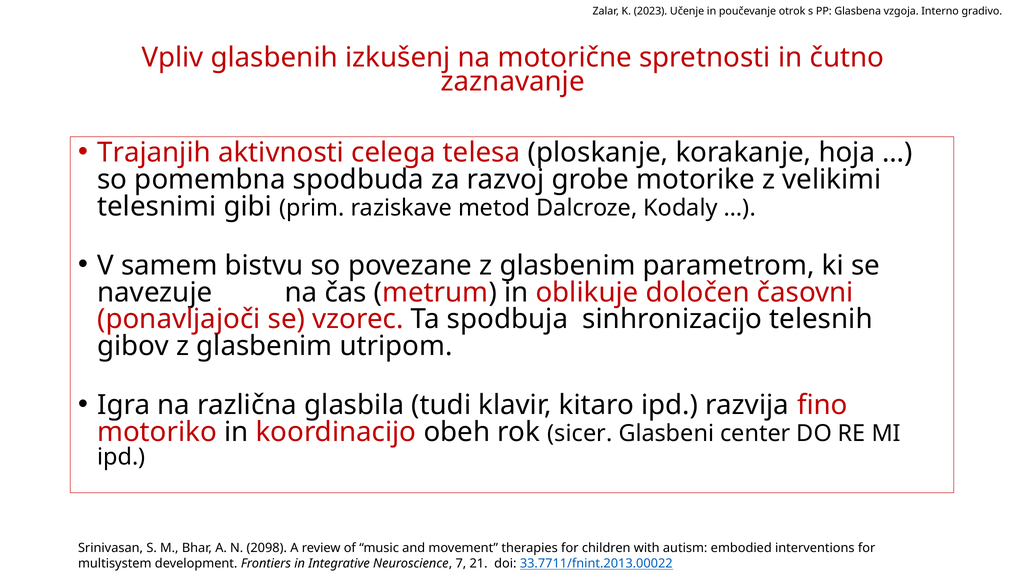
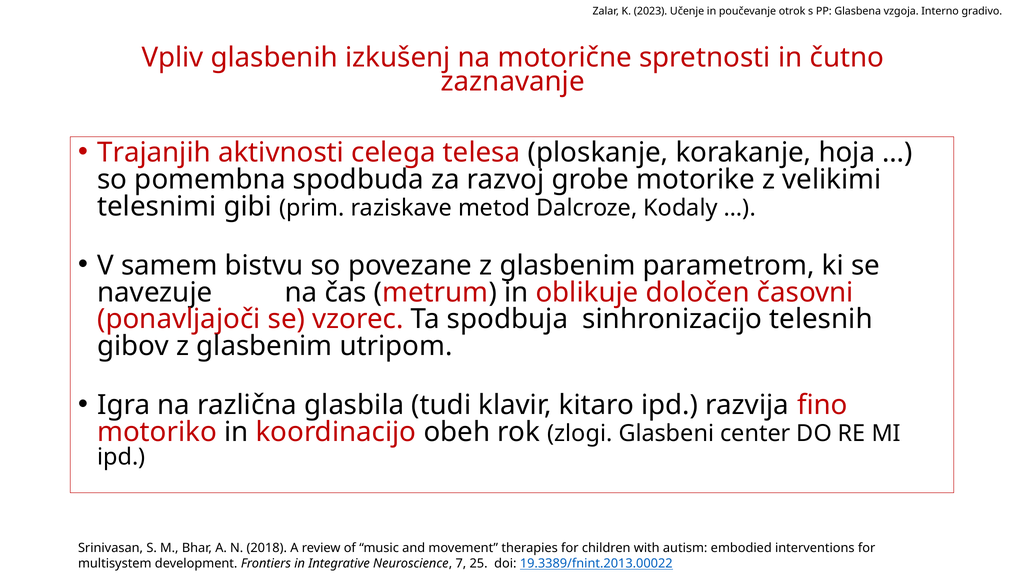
sicer: sicer -> zlogi
2098: 2098 -> 2018
21: 21 -> 25
33.7711/fnint.2013.00022: 33.7711/fnint.2013.00022 -> 19.3389/fnint.2013.00022
